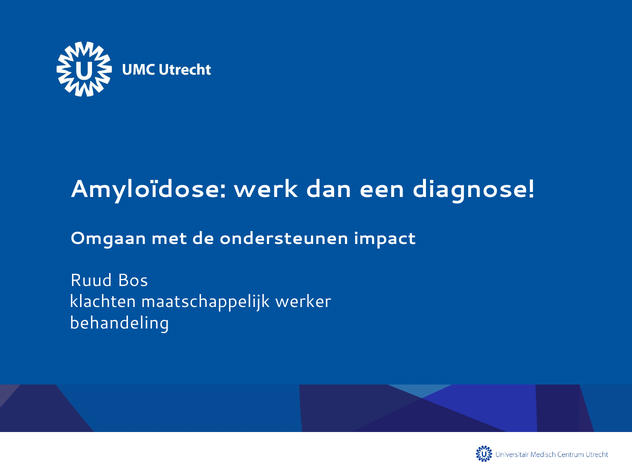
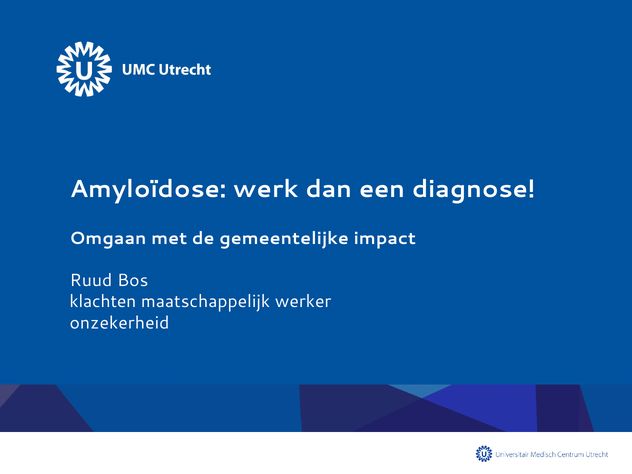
ondersteunen: ondersteunen -> gemeentelijke
behandeling: behandeling -> onzekerheid
